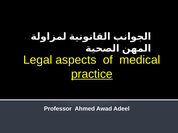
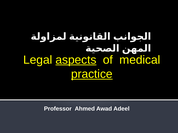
aspects underline: none -> present
